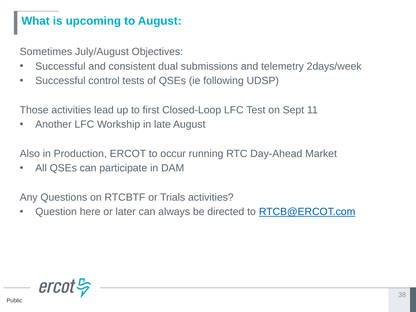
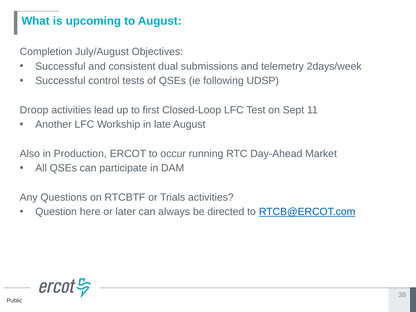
Sometimes: Sometimes -> Completion
Those: Those -> Droop
